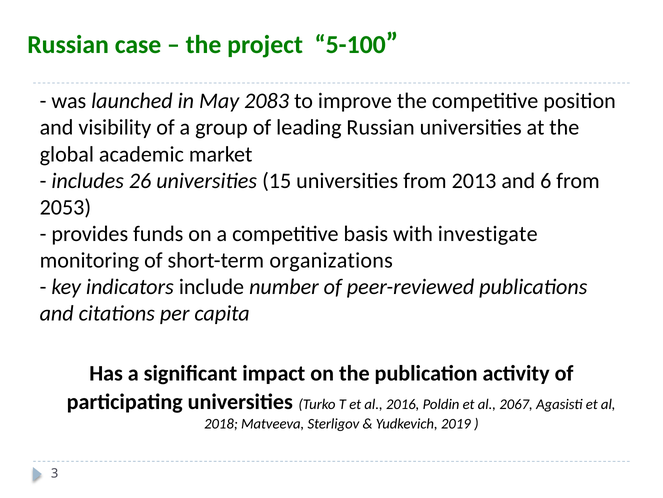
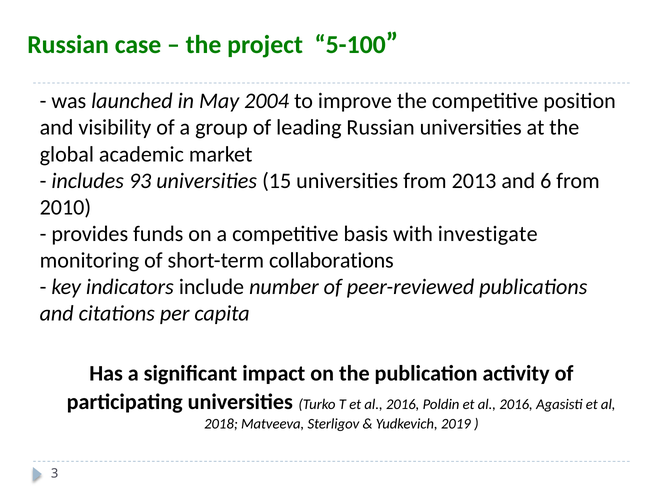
2083: 2083 -> 2004
26: 26 -> 93
2053: 2053 -> 2010
organizations: organizations -> collaborations
Poldin et al 2067: 2067 -> 2016
